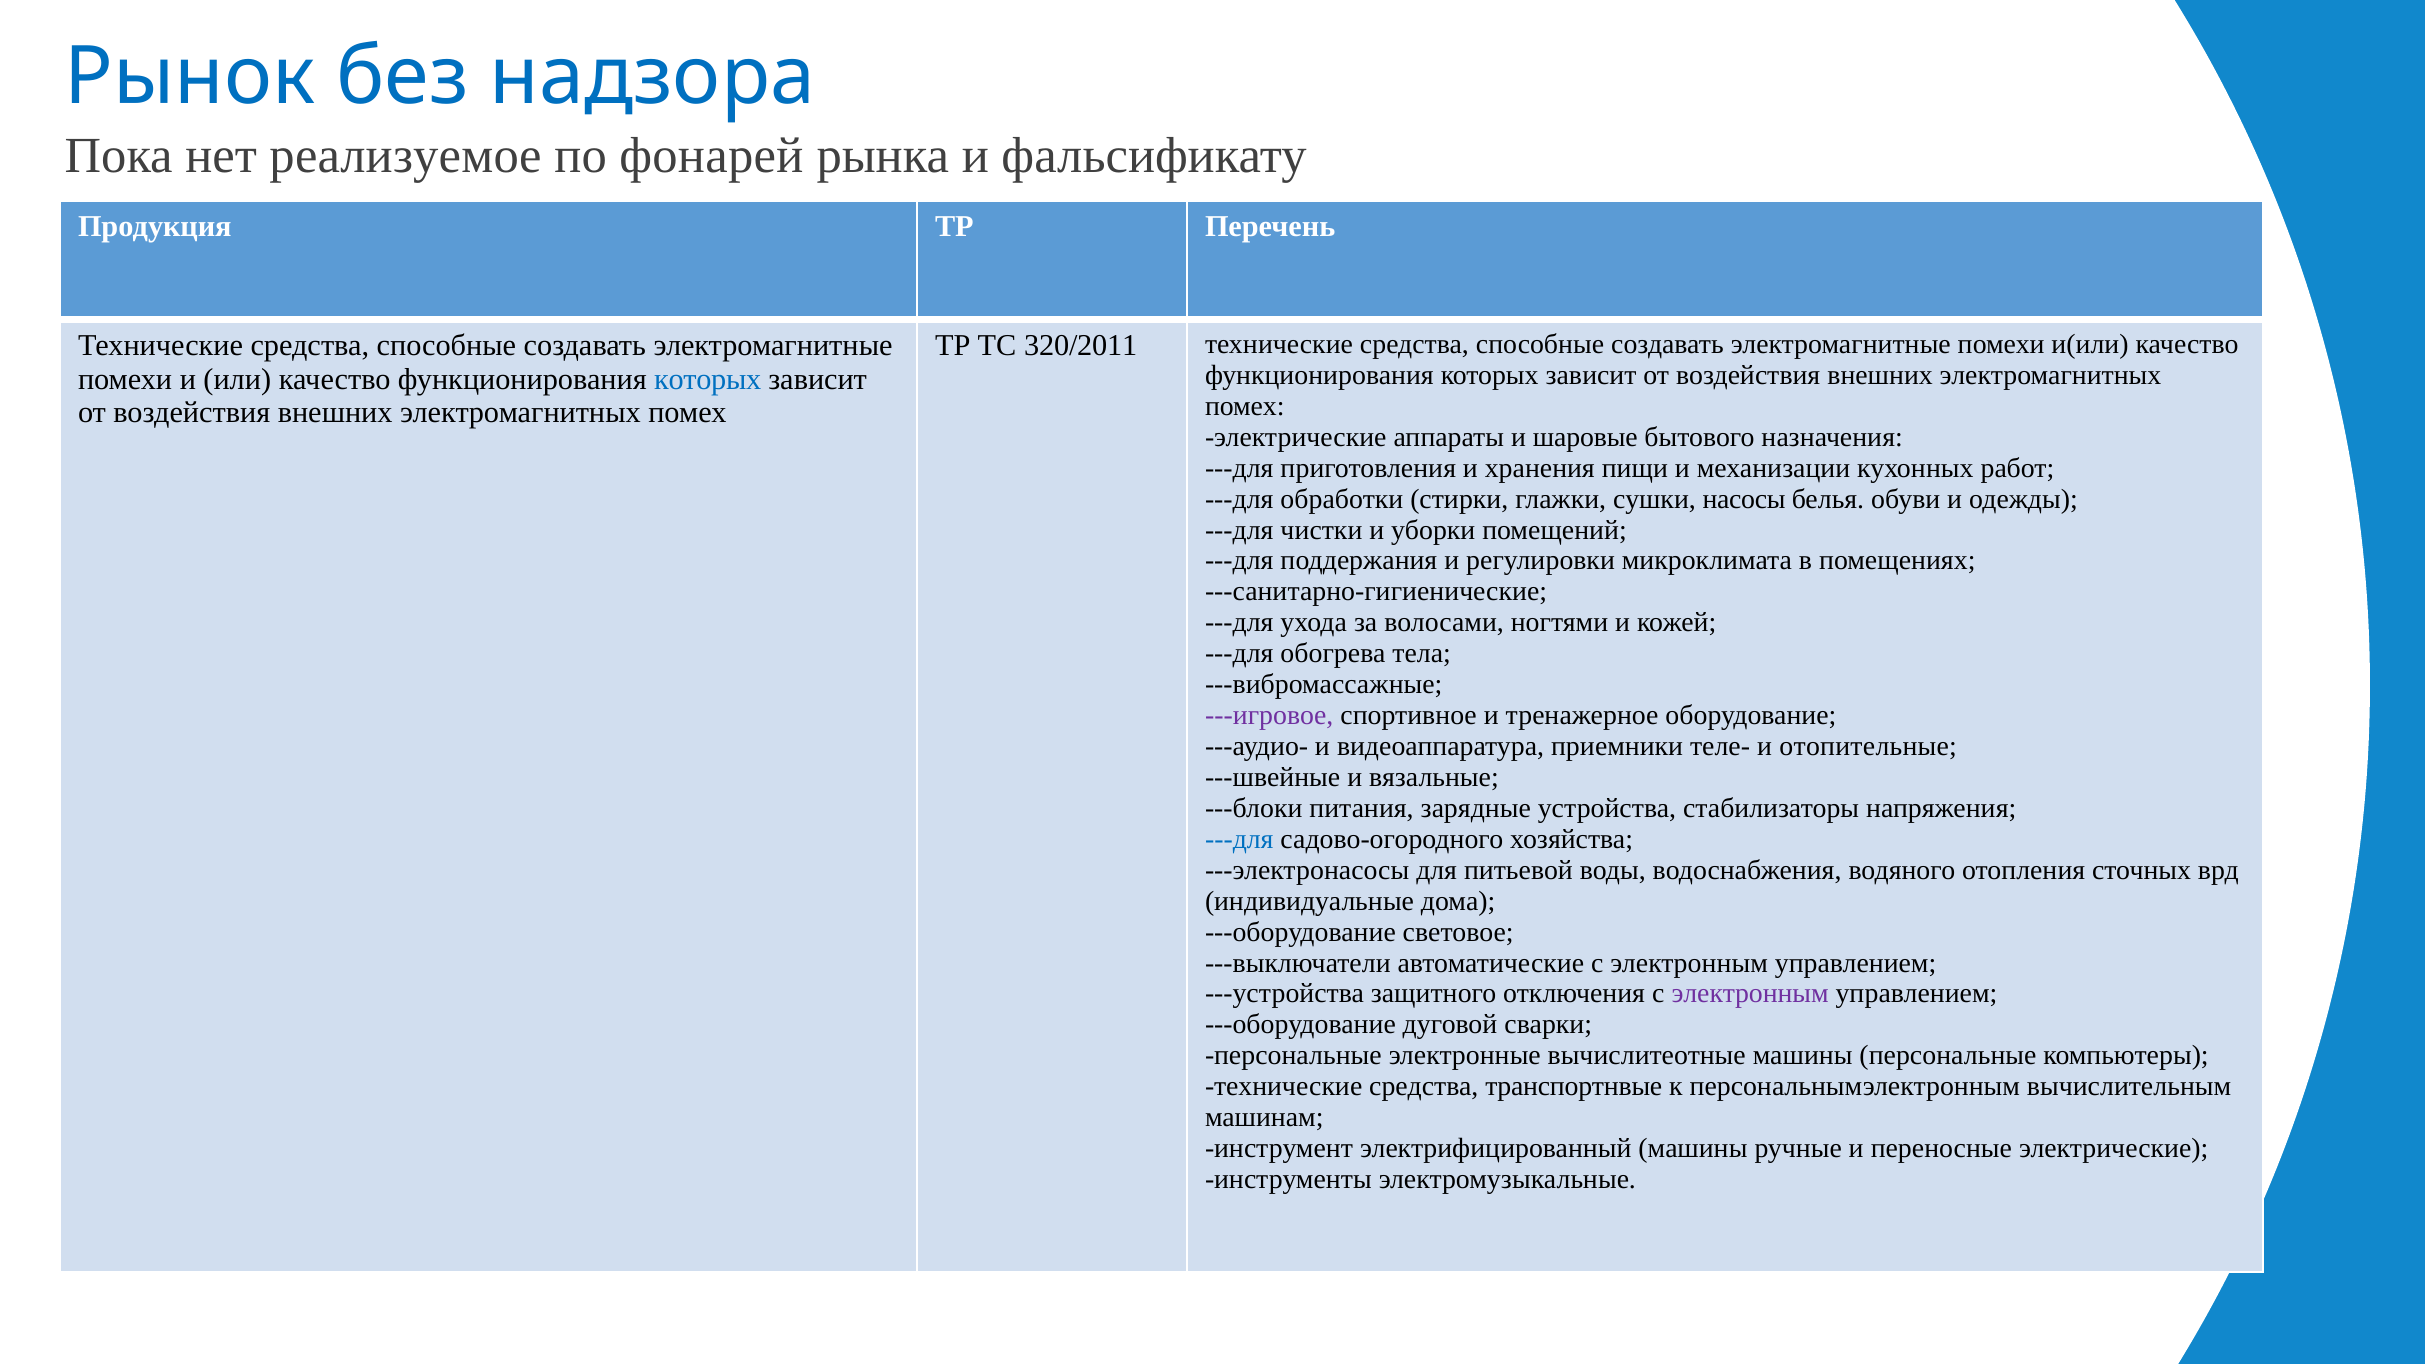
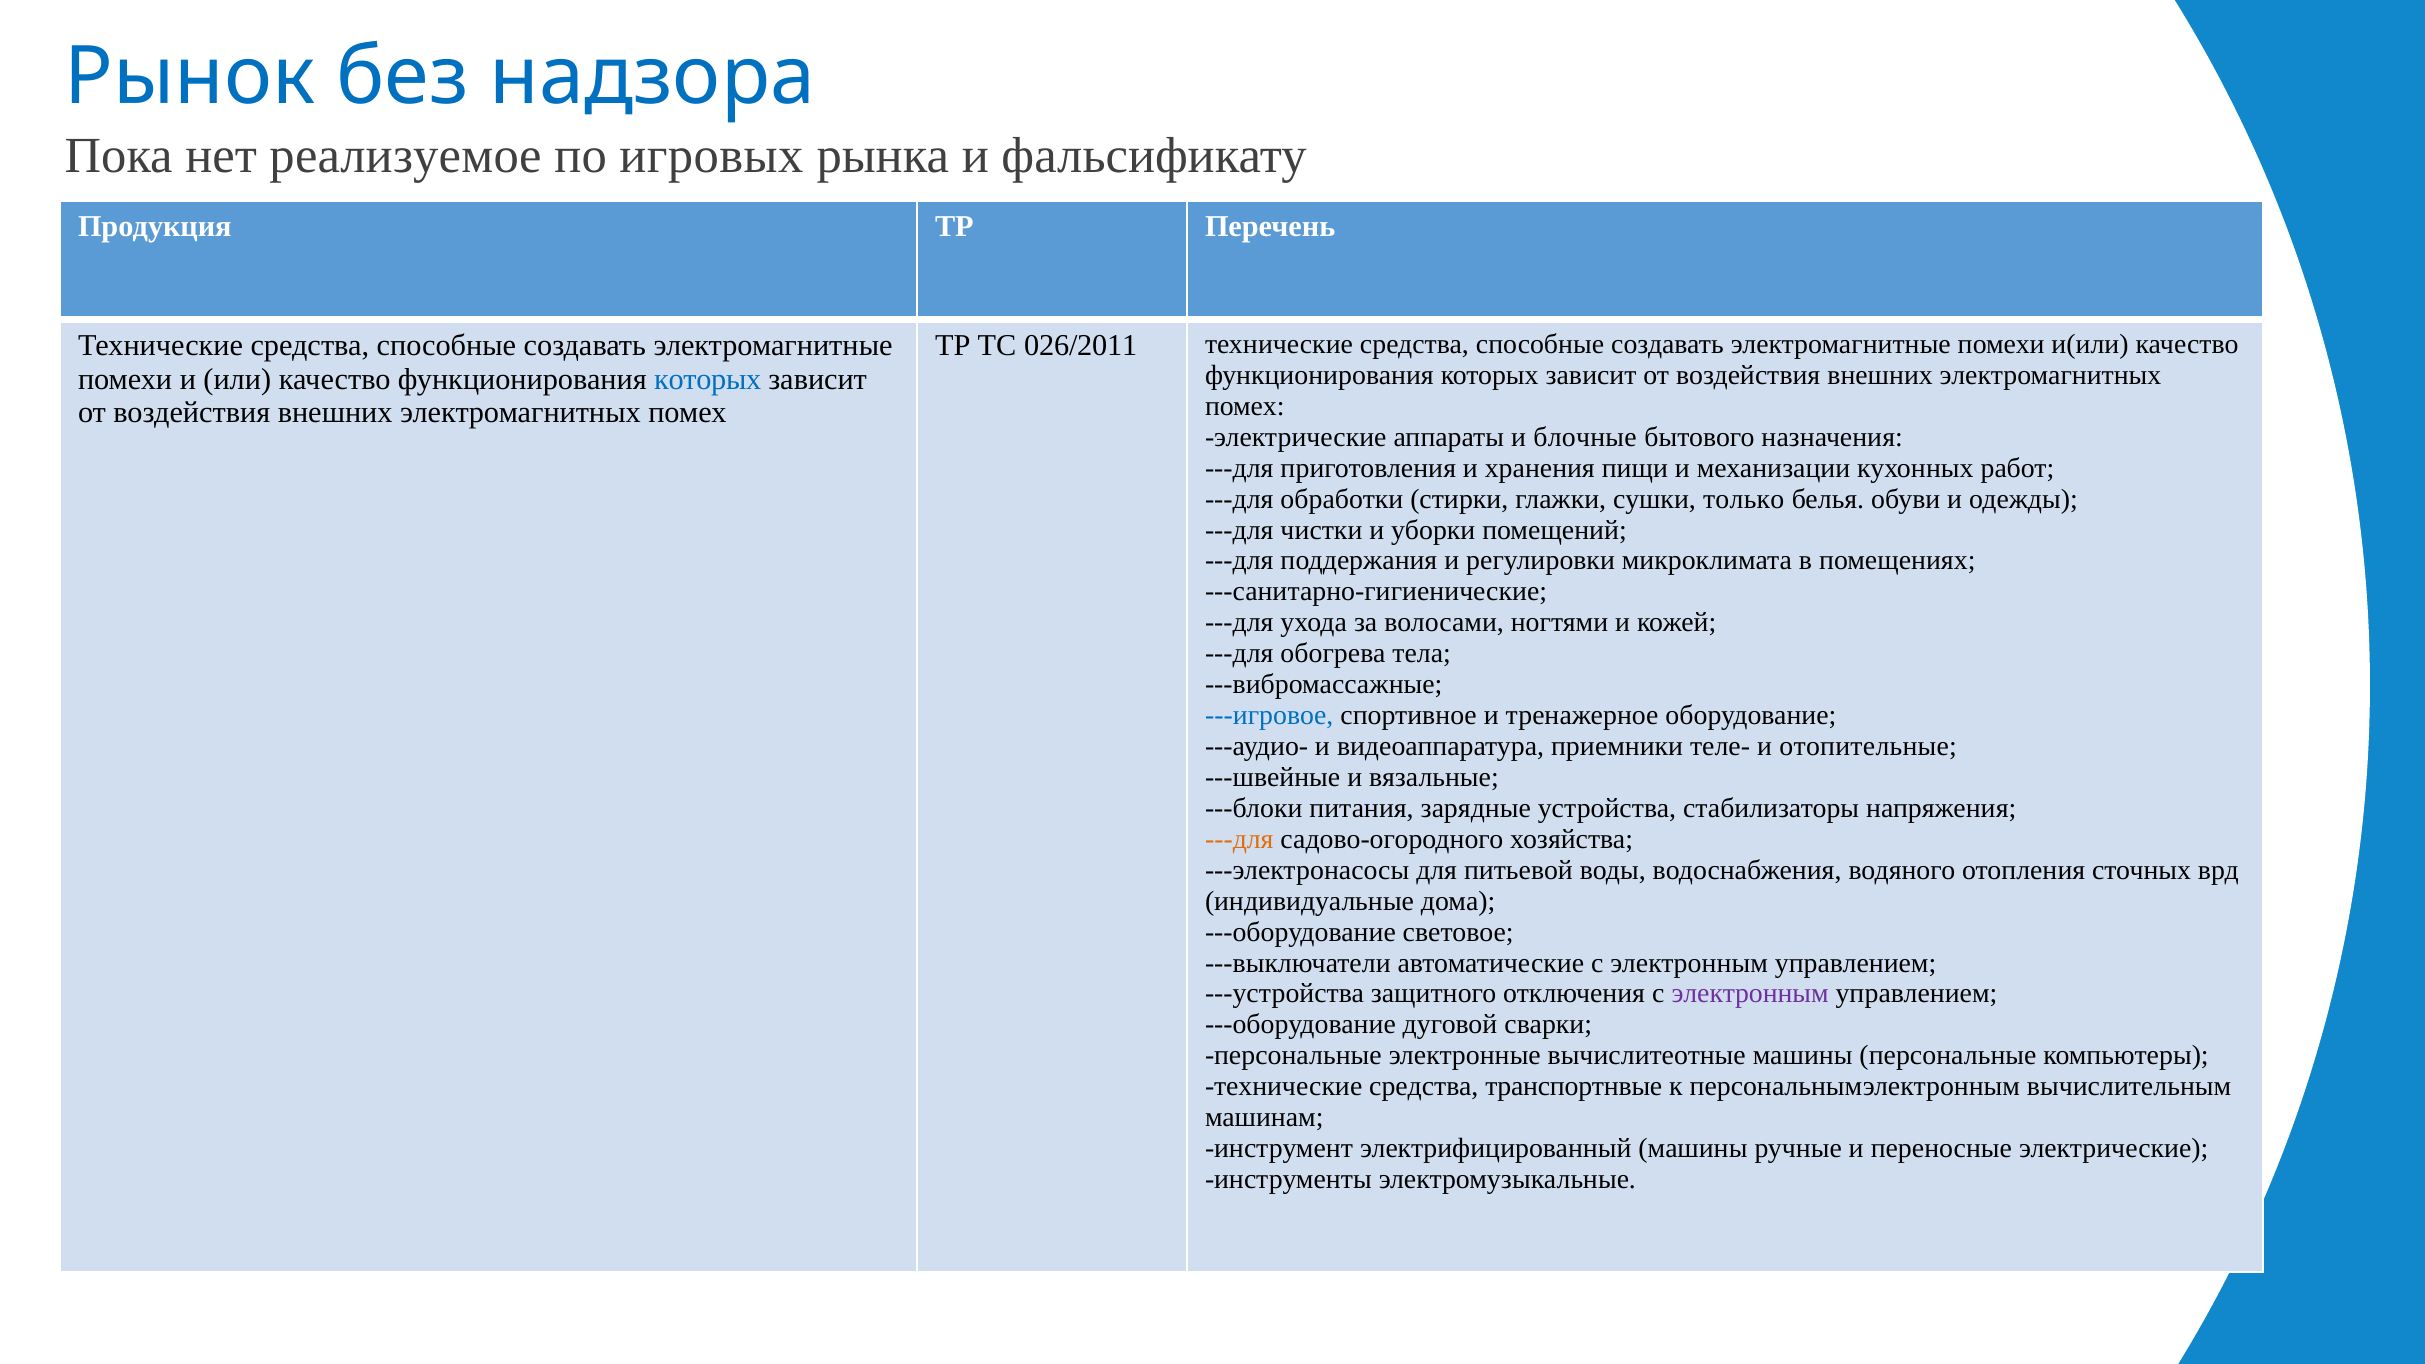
фонарей: фонарей -> игровых
320/2011: 320/2011 -> 026/2011
шаровые: шаровые -> блочные
насосы: насосы -> только
---игровое colour: purple -> blue
---для at (1239, 839) colour: blue -> orange
